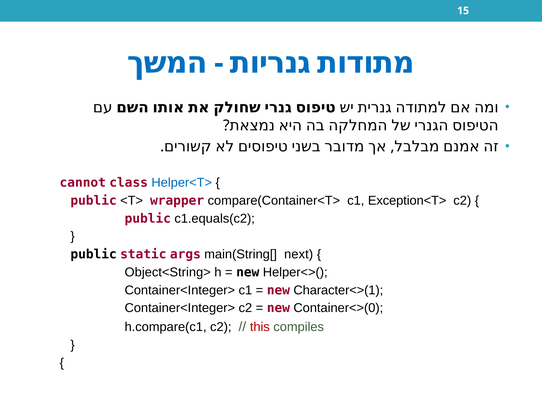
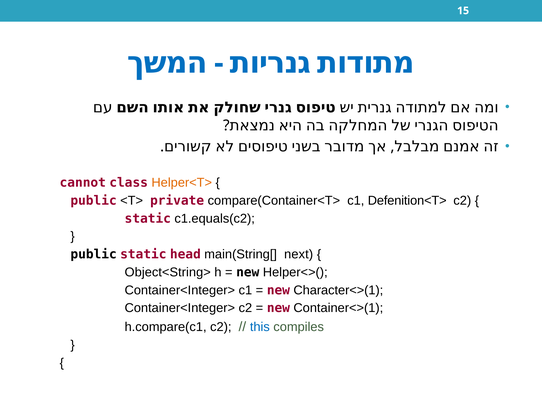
Helper<T> colour: blue -> orange
wrapper: wrapper -> private
Exception<T>: Exception<T> -> Defenition<T>
public at (148, 219): public -> static
args: args -> head
Container<>(0: Container<>(0 -> Container<>(1
this colour: red -> blue
